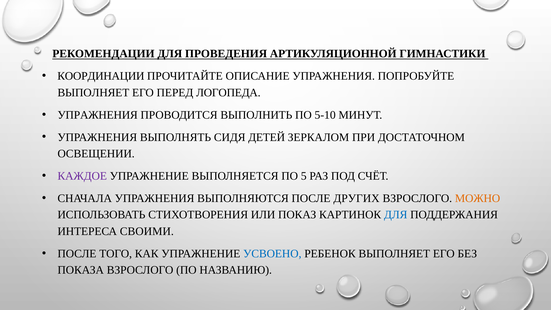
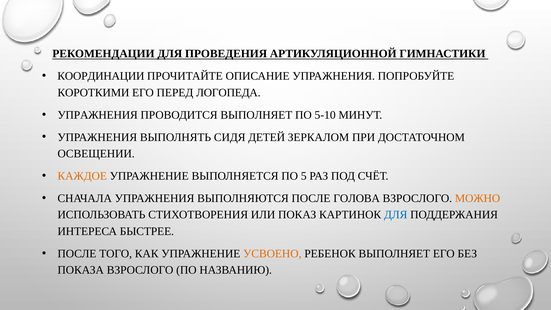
ВЫПОЛНЯЕТ at (93, 93): ВЫПОЛНЯЕТ -> КОРОТКИМИ
ПРОВОДИТСЯ ВЫПОЛНИТЬ: ВЫПОЛНИТЬ -> ВЫПОЛНЯЕТ
КАЖДОЕ colour: purple -> orange
ДРУГИХ: ДРУГИХ -> ГОЛОВА
СВОИМИ: СВОИМИ -> БЫСТРЕЕ
УСВОЕНО colour: blue -> orange
